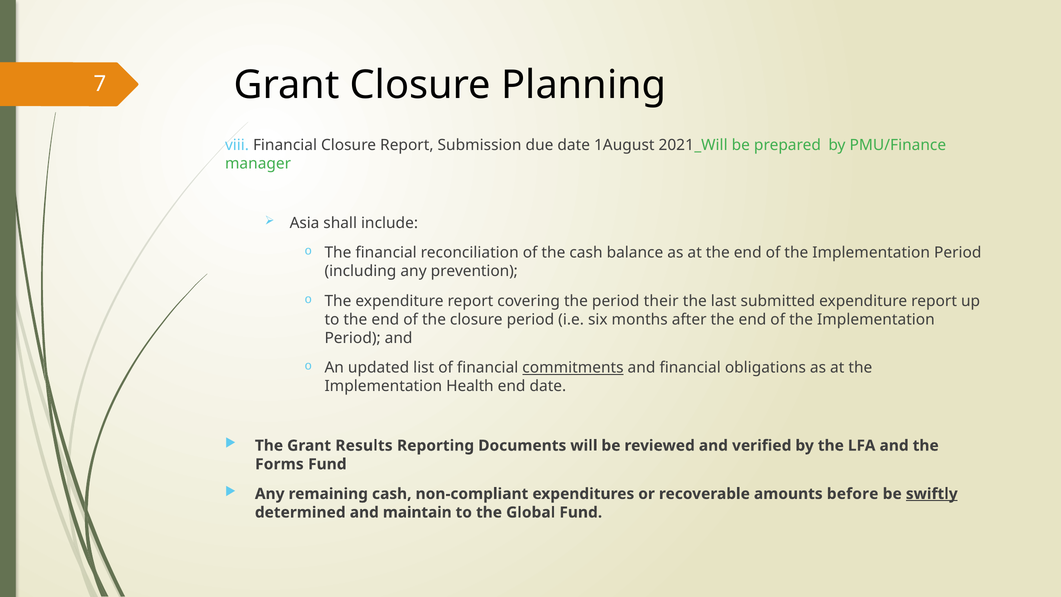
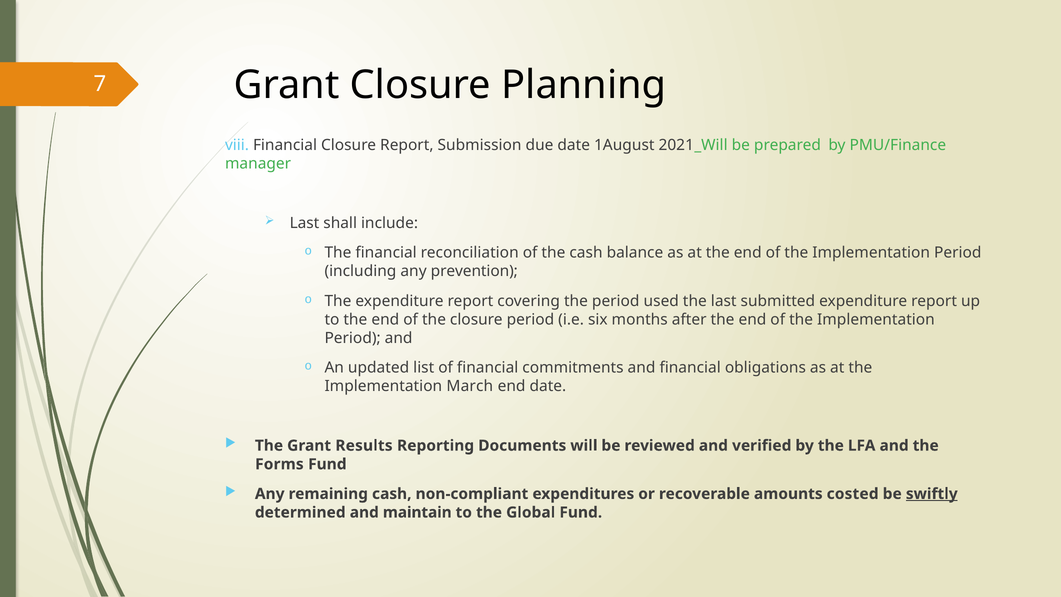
Asia at (305, 223): Asia -> Last
their: their -> used
commitments underline: present -> none
Health: Health -> March
before: before -> costed
